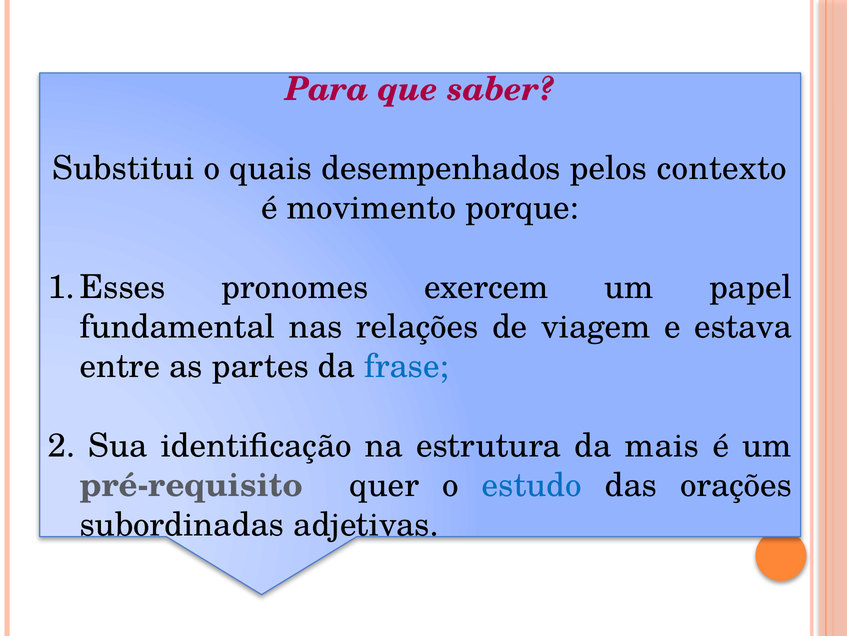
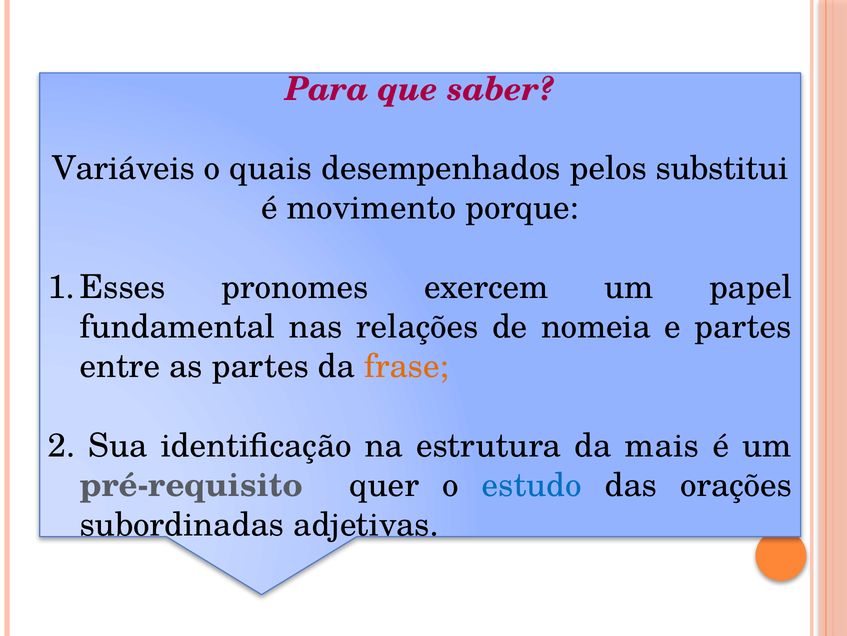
Substitui: Substitui -> Variáveis
contexto: contexto -> substitui
viagem: viagem -> nomeia
e estava: estava -> partes
frase colour: blue -> orange
